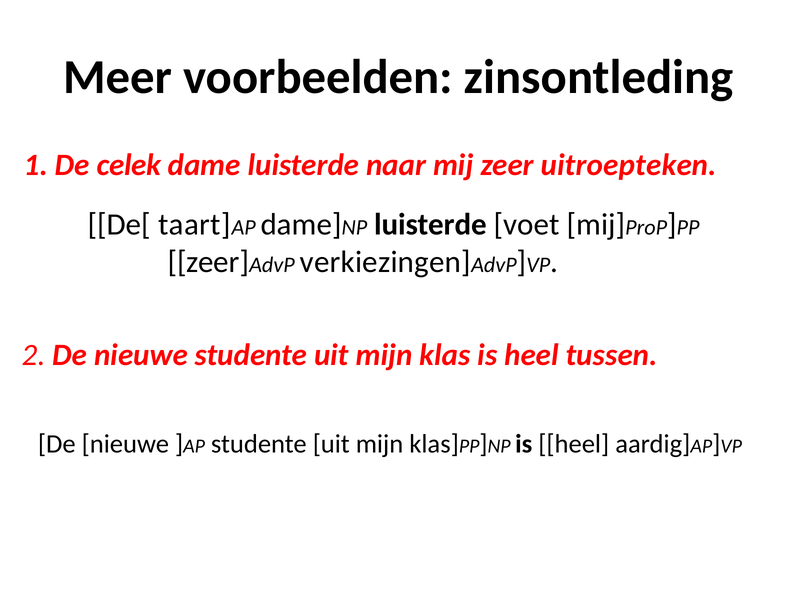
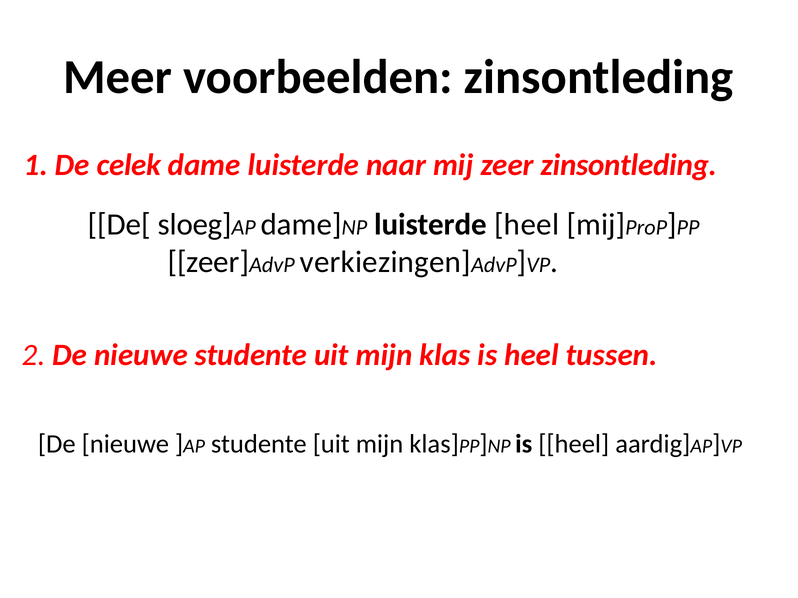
zeer uitroepteken: uitroepteken -> zinsontleding
taart: taart -> sloeg
luisterde voet: voet -> heel
